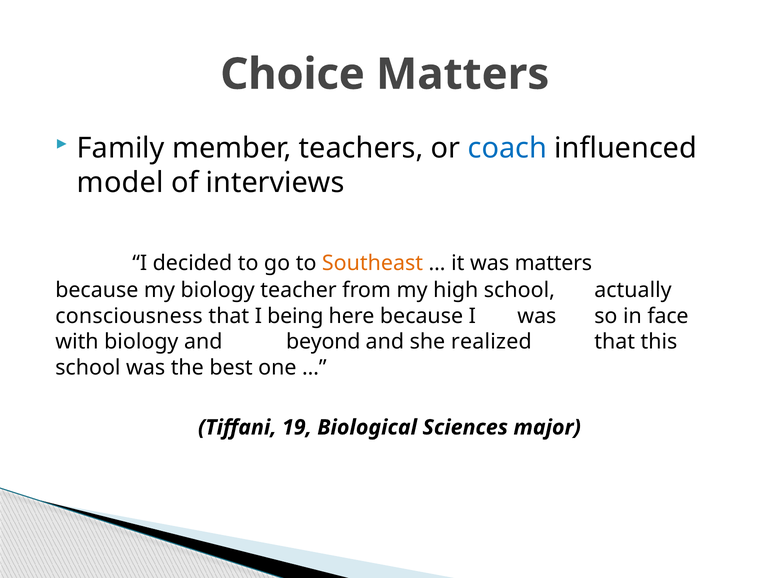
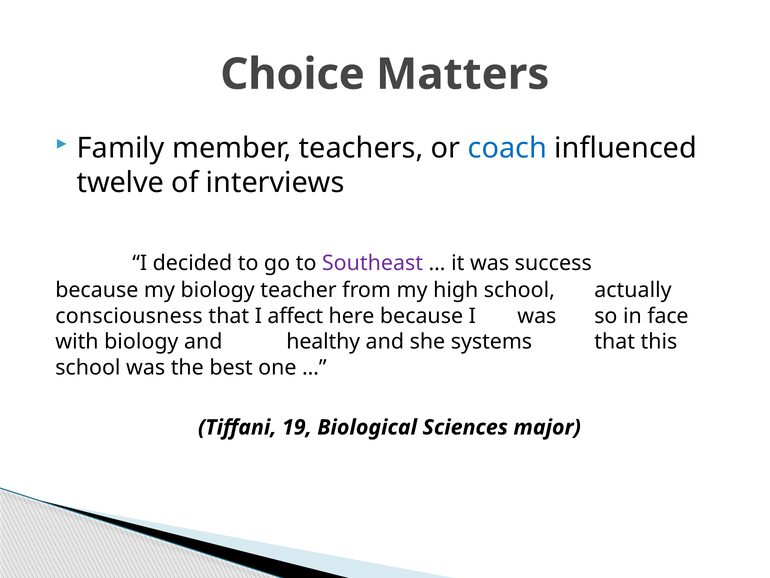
model: model -> twelve
Southeast colour: orange -> purple
was matters: matters -> success
being: being -> affect
beyond: beyond -> healthy
realized: realized -> systems
